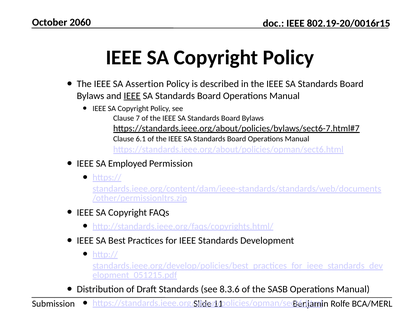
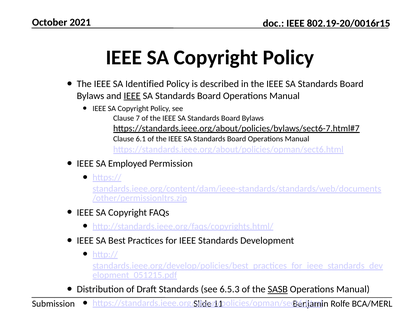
2060: 2060 -> 2021
Assertion: Assertion -> Identified
8.3.6: 8.3.6 -> 6.5.3
SASB underline: none -> present
